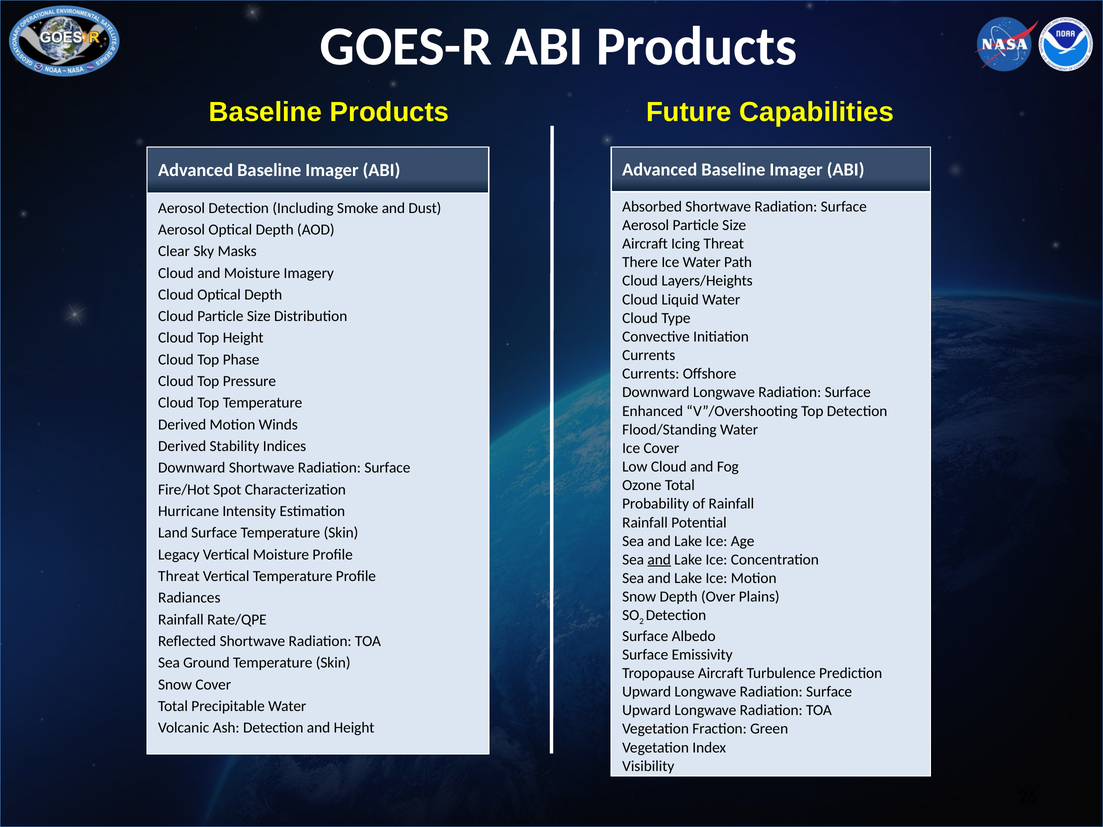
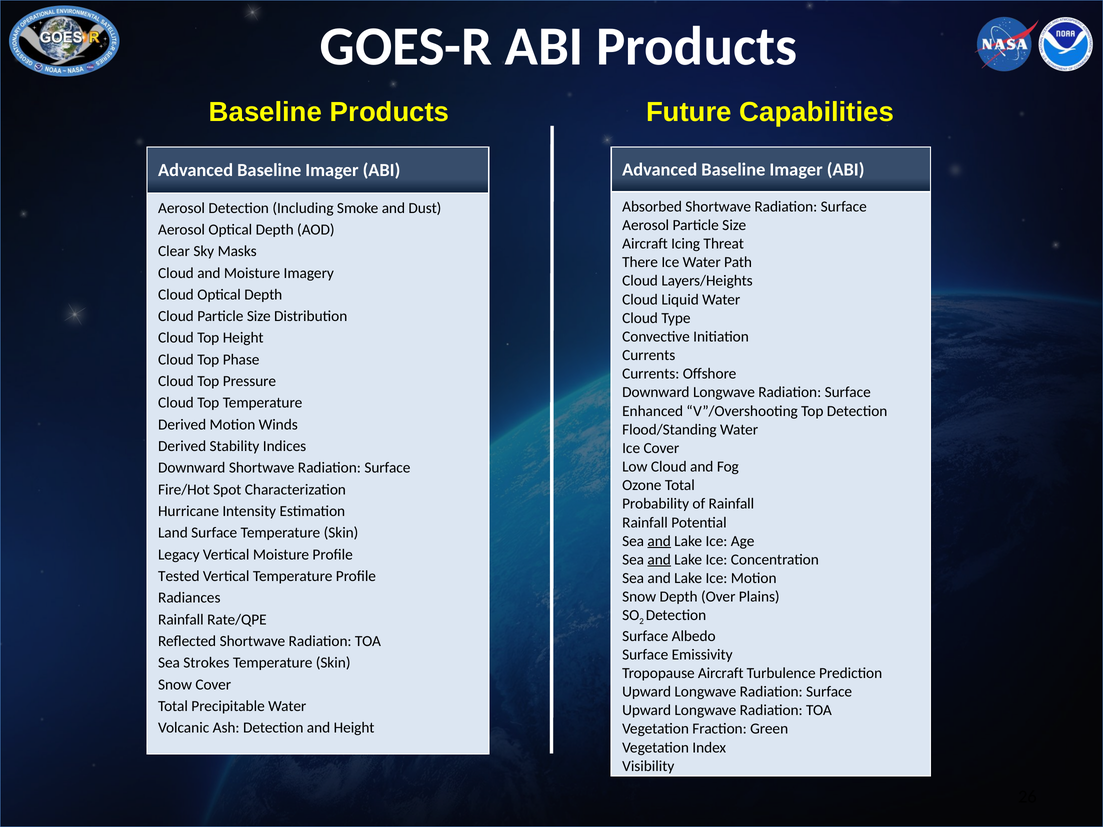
and at (659, 541) underline: none -> present
Threat at (179, 576): Threat -> Tested
Ground: Ground -> Strokes
